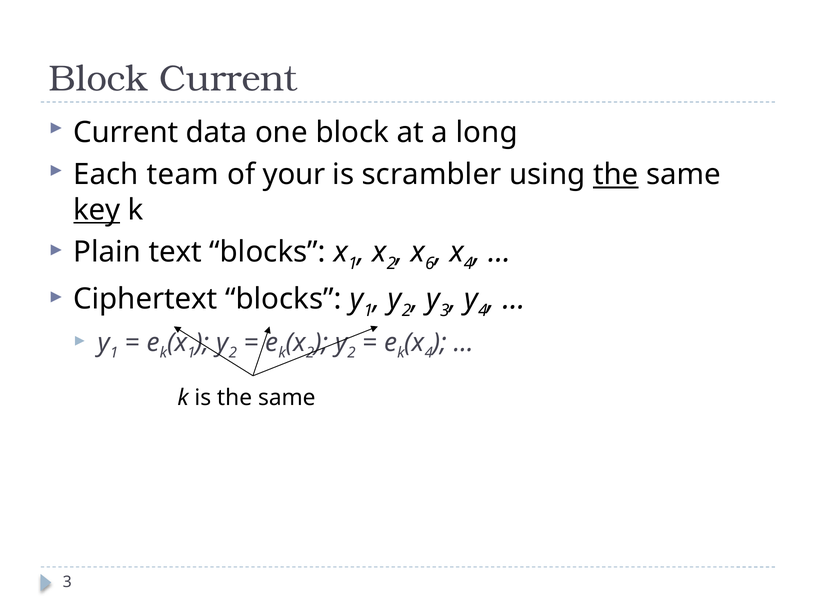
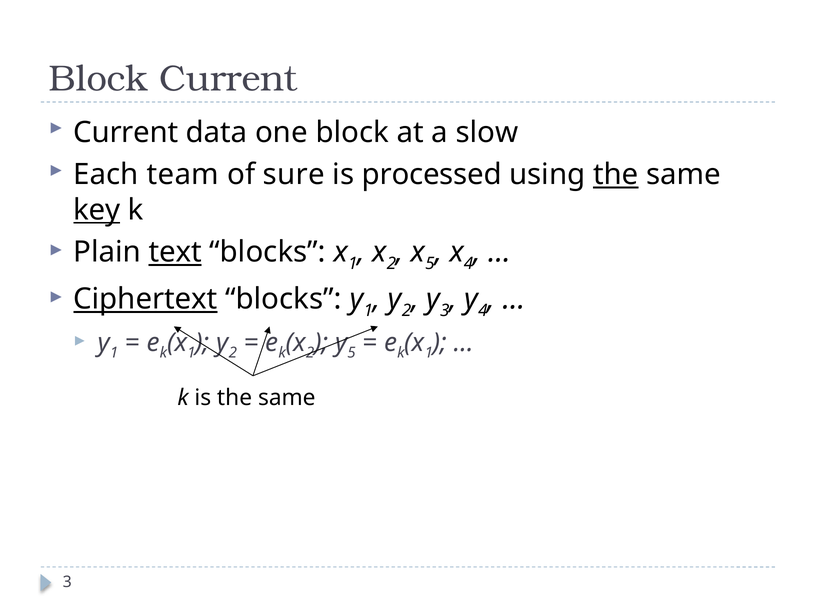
long: long -> slow
your: your -> sure
scrambler: scrambler -> processed
text underline: none -> present
6 at (430, 264): 6 -> 5
Ciphertext underline: none -> present
2 at (352, 353): 2 -> 5
4 at (429, 353): 4 -> 1
